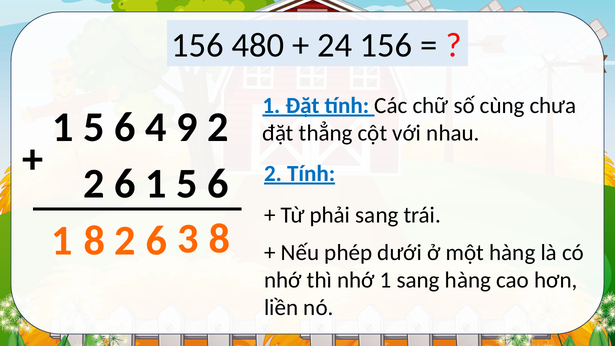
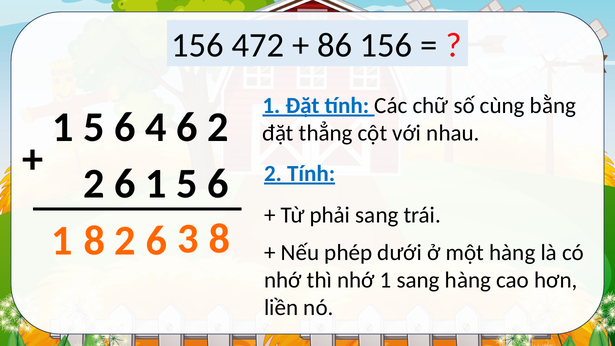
480: 480 -> 472
24: 24 -> 86
chưa: chưa -> bằng
4 9: 9 -> 6
